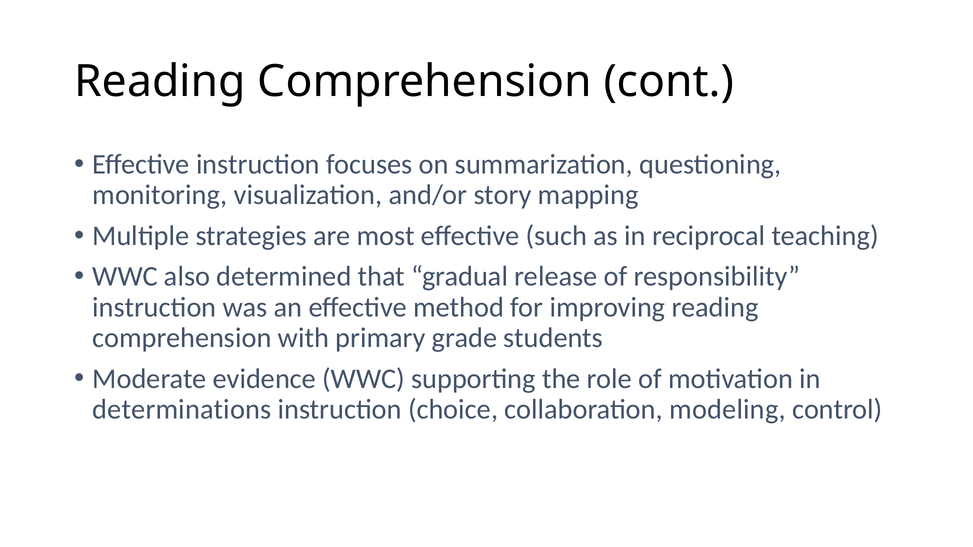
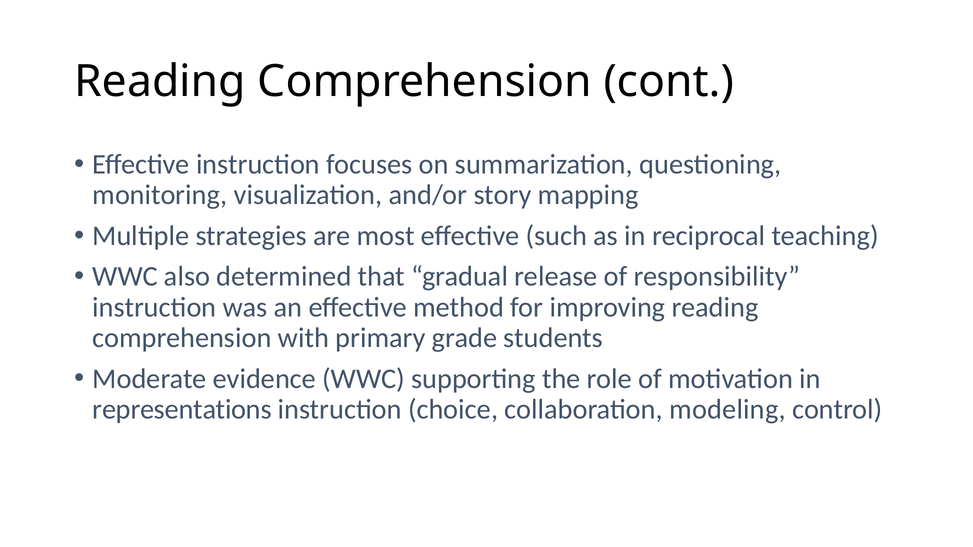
determinations: determinations -> representations
